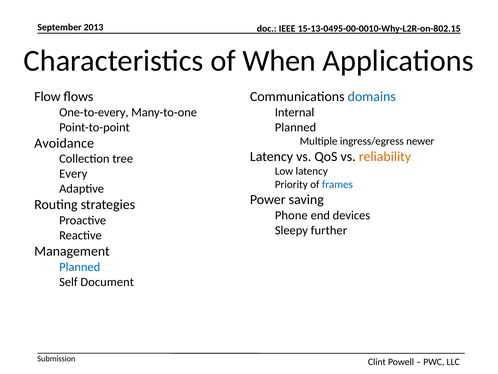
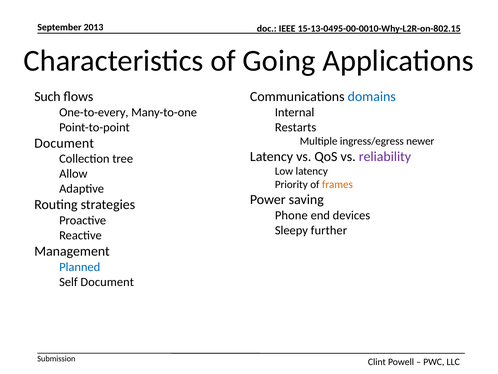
When: When -> Going
Flow: Flow -> Such
Planned at (296, 127): Planned -> Restarts
Avoidance at (64, 143): Avoidance -> Document
reliability colour: orange -> purple
Every: Every -> Allow
frames colour: blue -> orange
